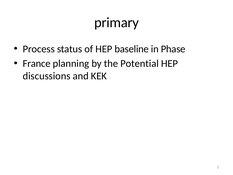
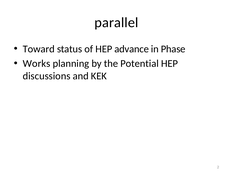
primary: primary -> parallel
Process: Process -> Toward
baseline: baseline -> advance
France: France -> Works
